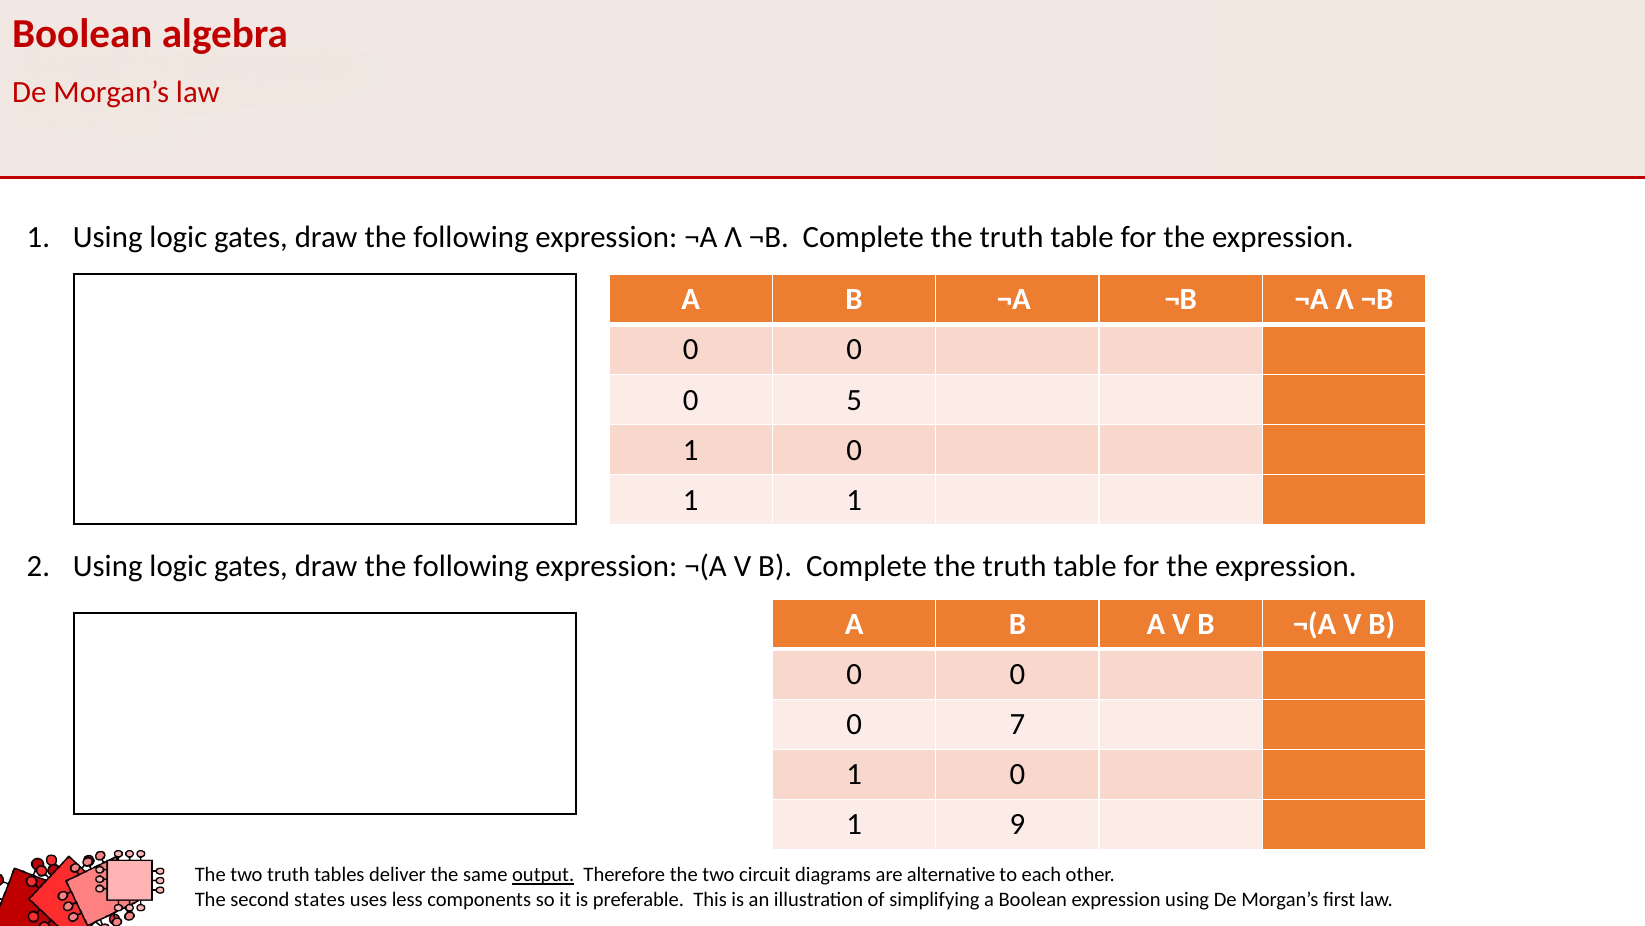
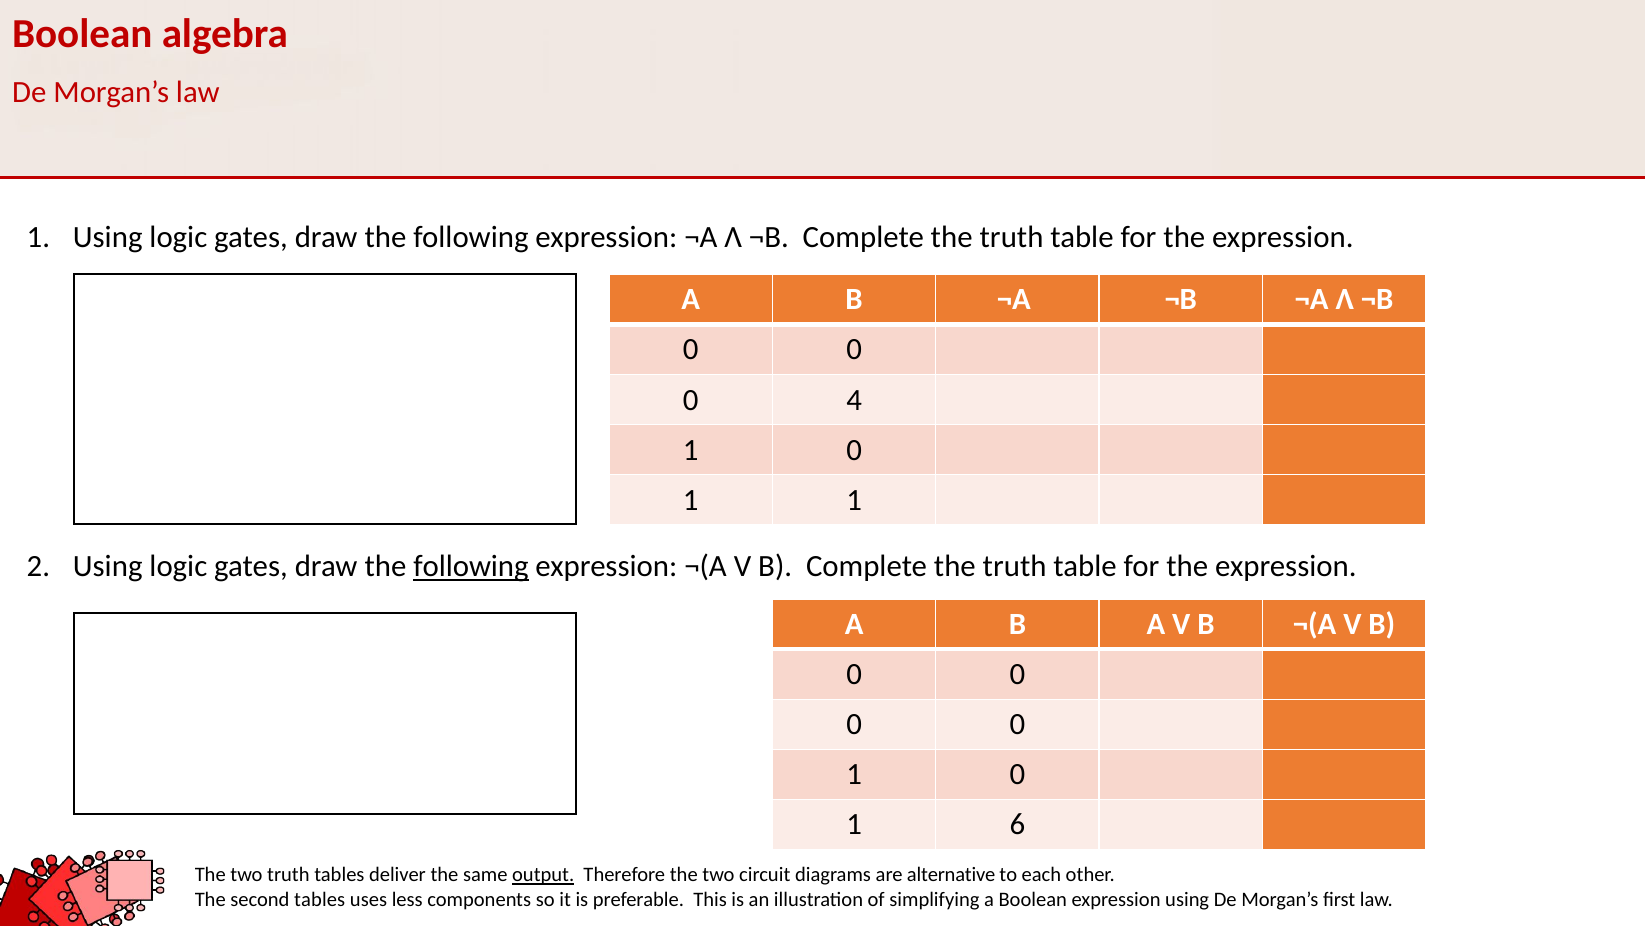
5: 5 -> 4
following at (471, 566) underline: none -> present
7 at (1017, 724): 7 -> 0
9: 9 -> 6
second states: states -> tables
